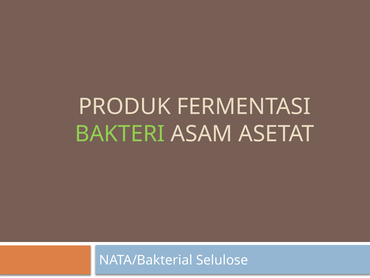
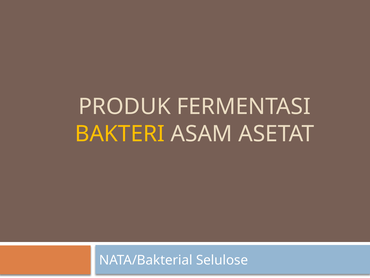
BAKTERI colour: light green -> yellow
